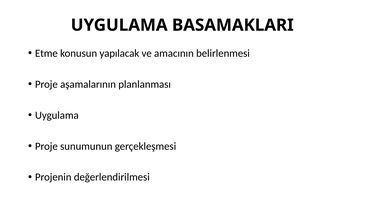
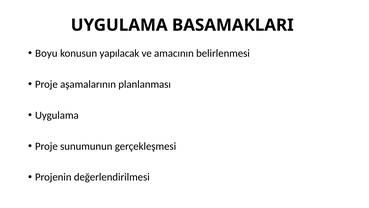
Etme: Etme -> Boyu
